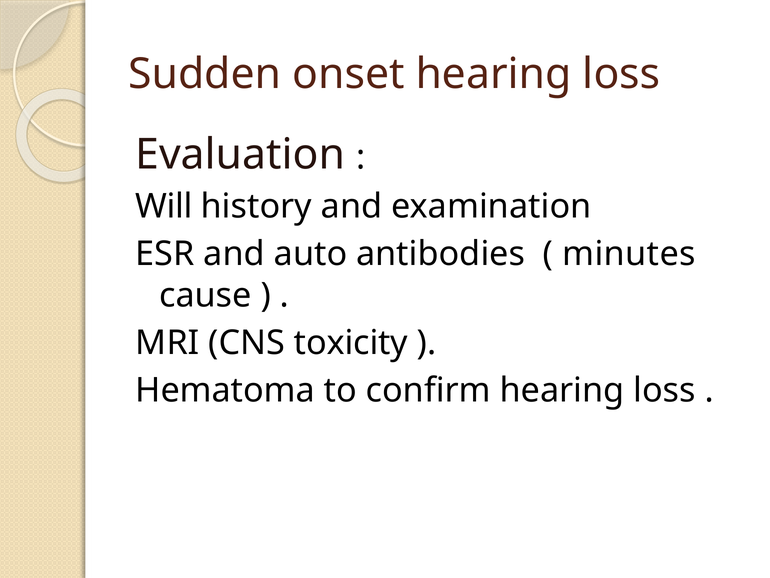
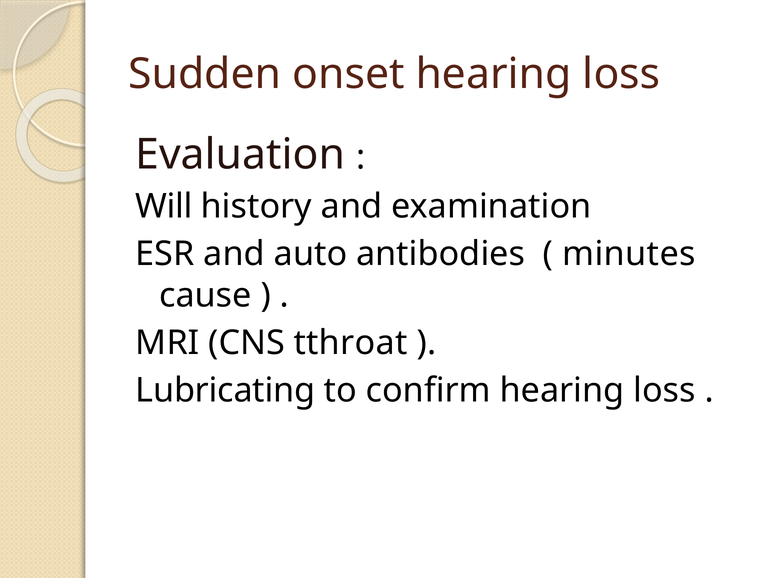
toxicity: toxicity -> tthroat
Hematoma: Hematoma -> Lubricating
